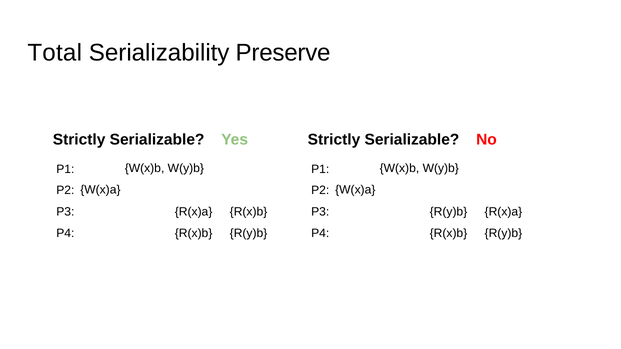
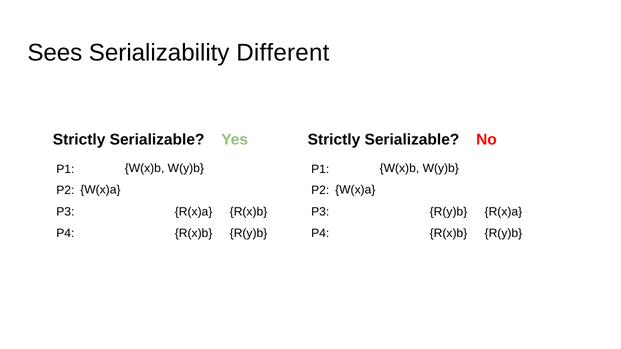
Total: Total -> Sees
Preserve: Preserve -> Different
